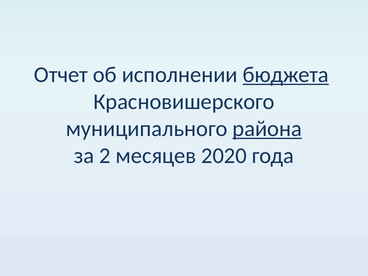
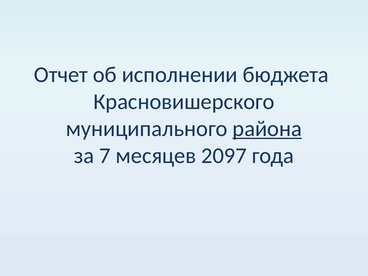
бюджета underline: present -> none
2: 2 -> 7
2020: 2020 -> 2097
